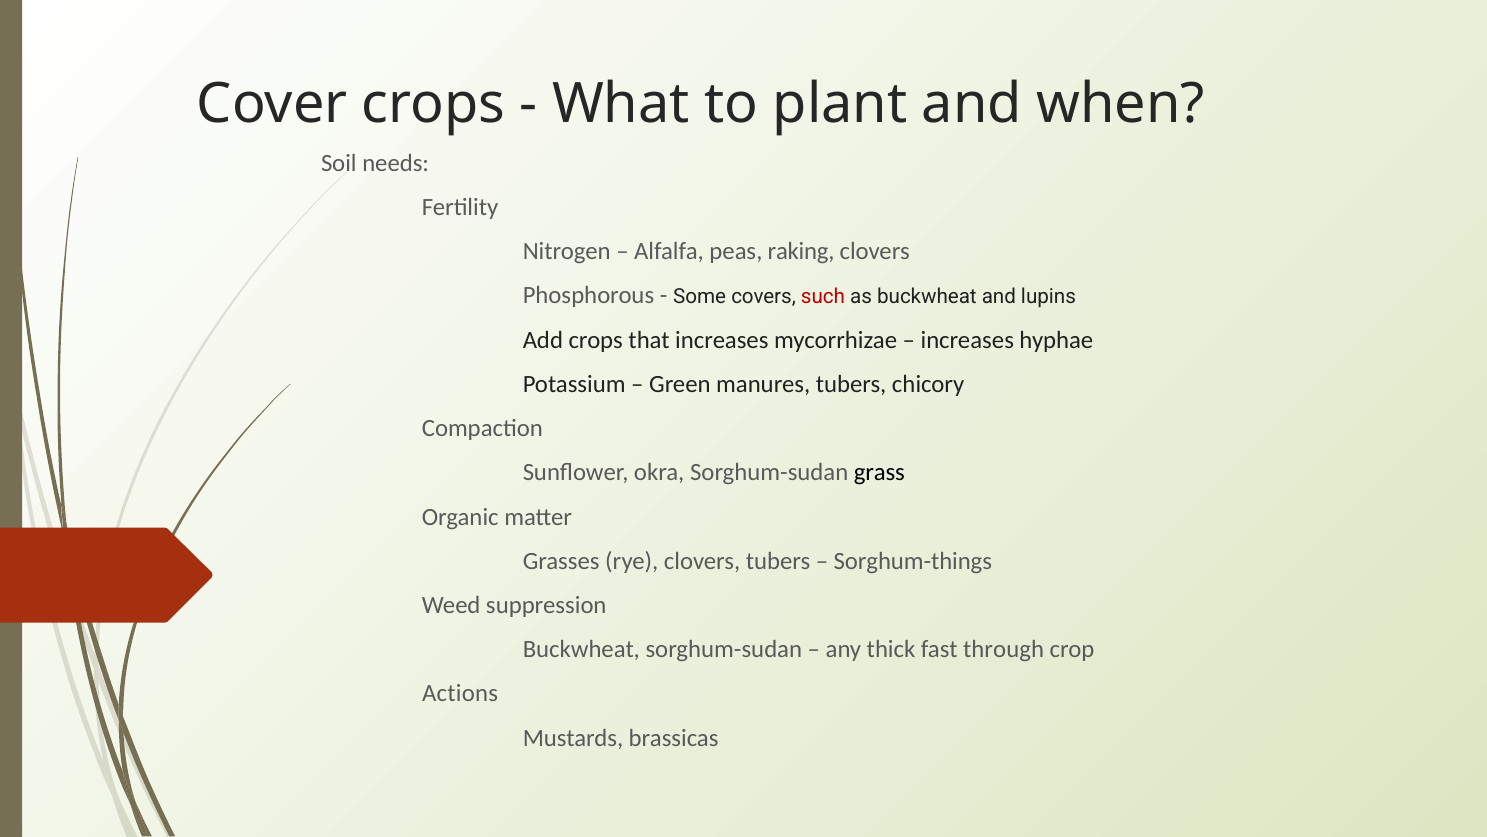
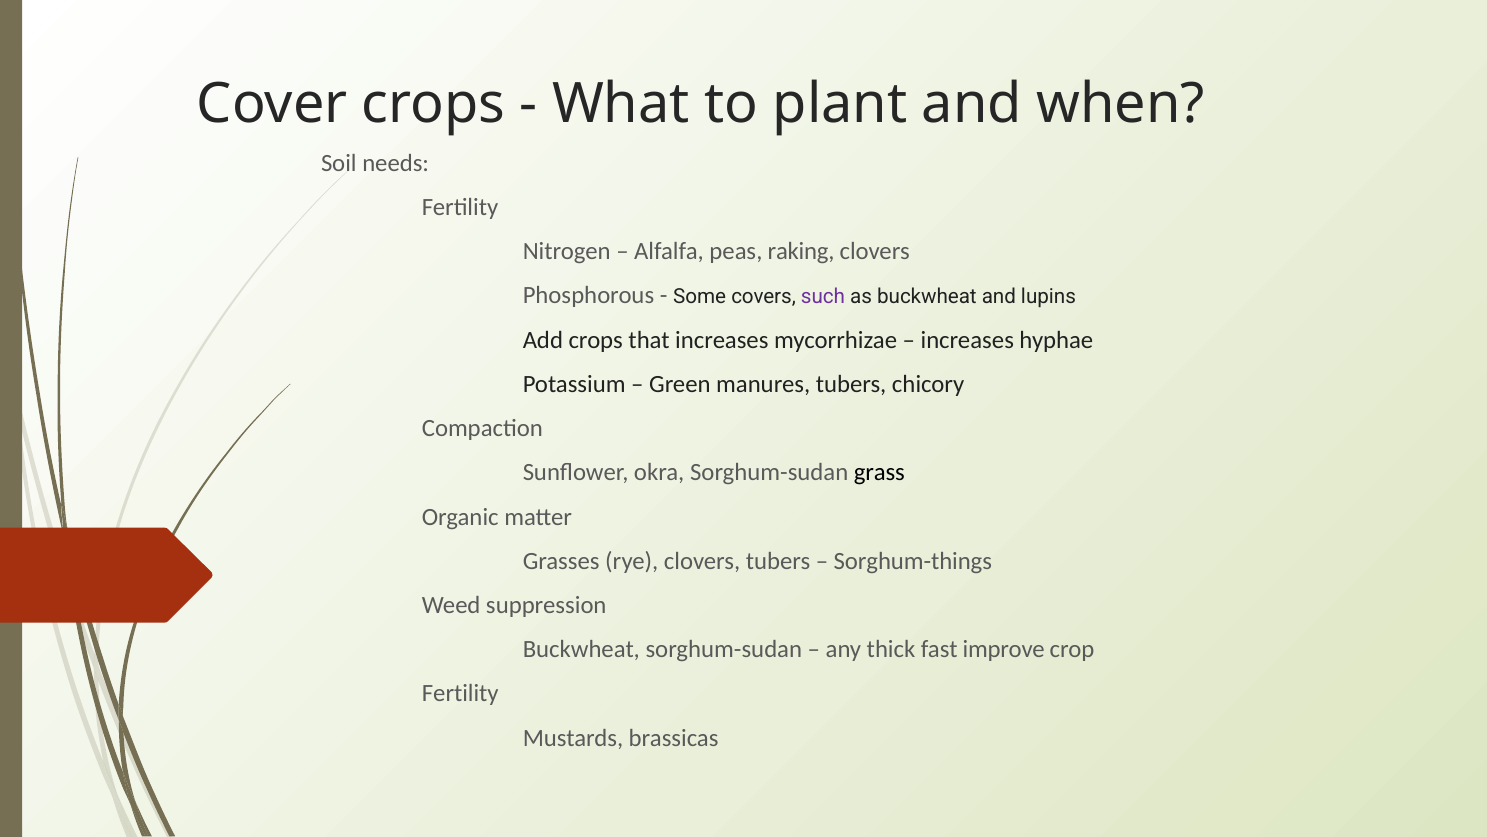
such colour: red -> purple
through: through -> improve
Actions at (460, 693): Actions -> Fertility
